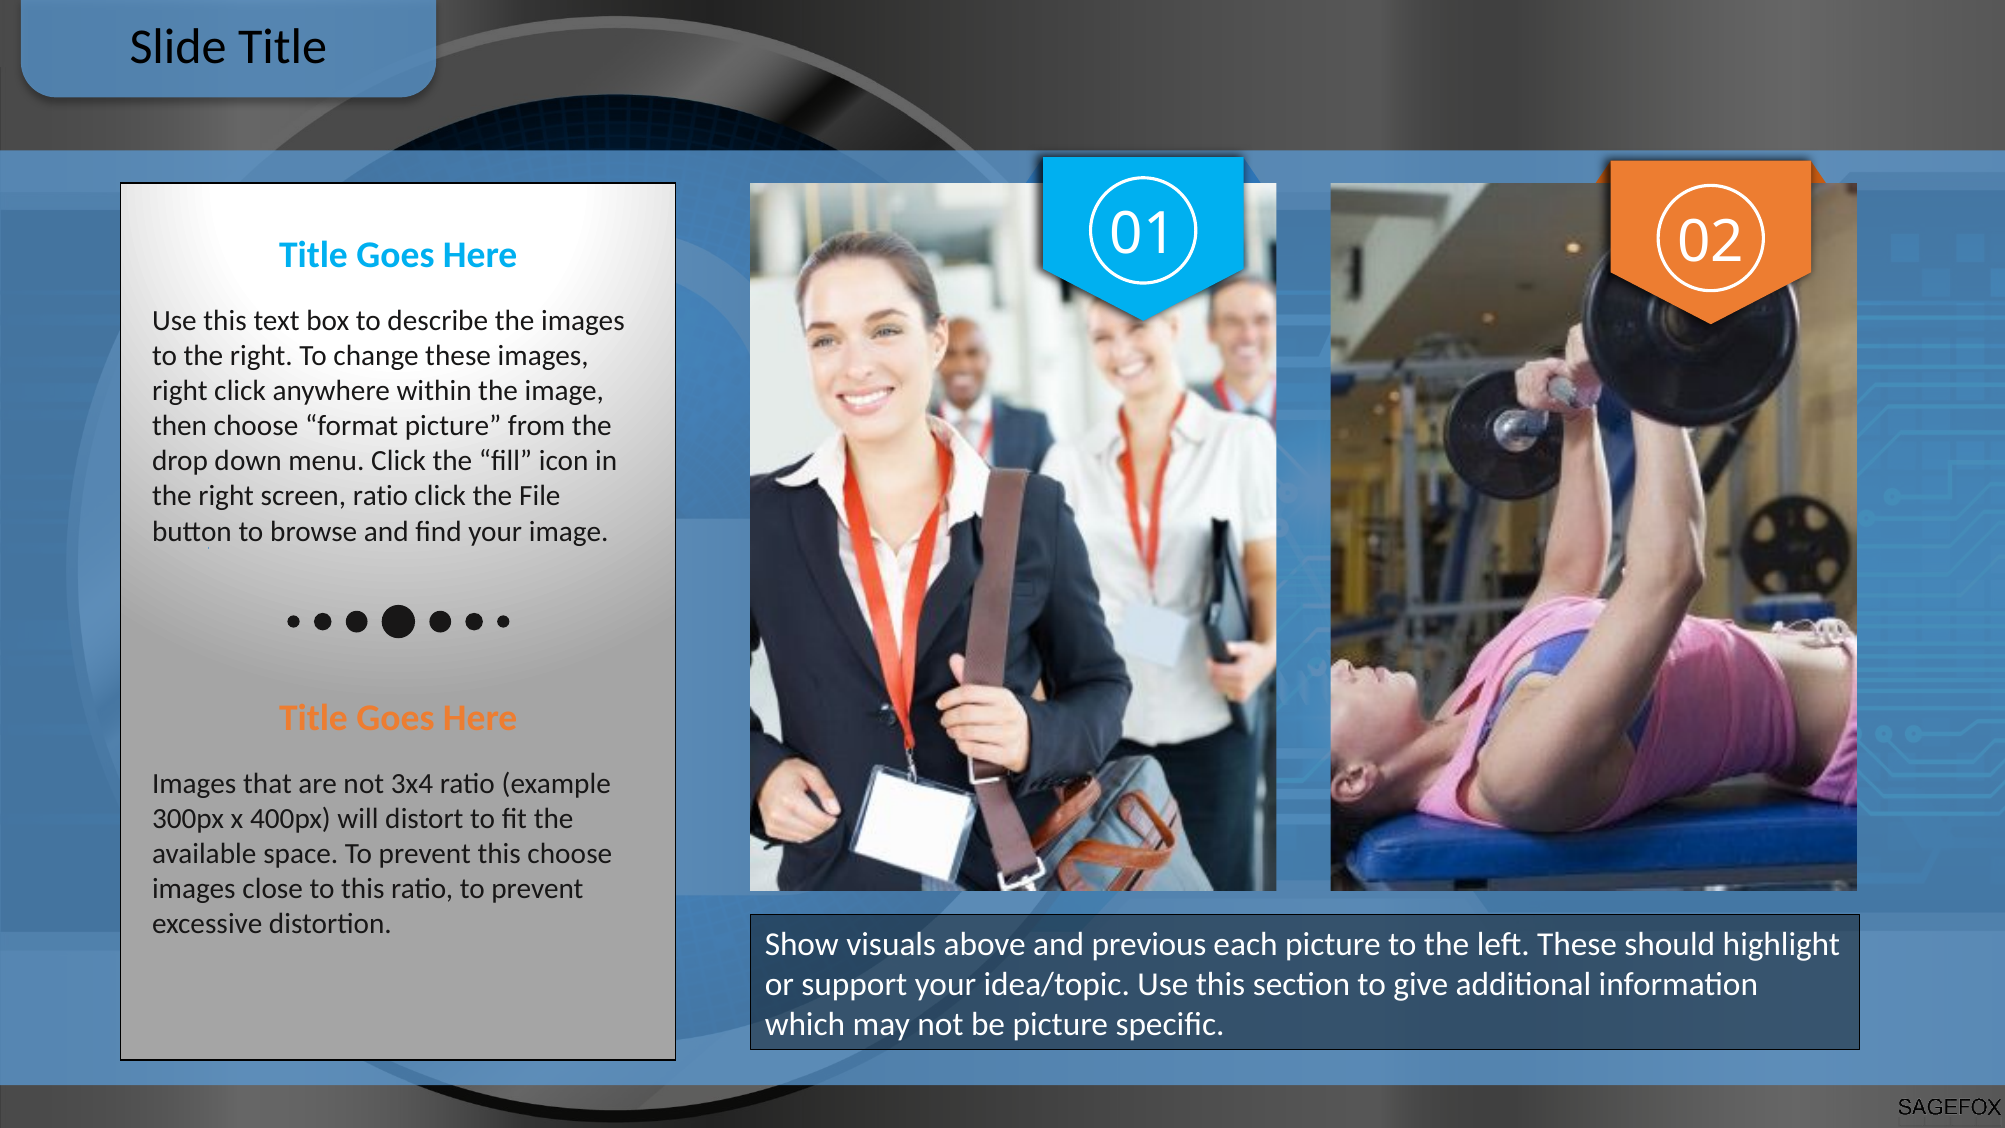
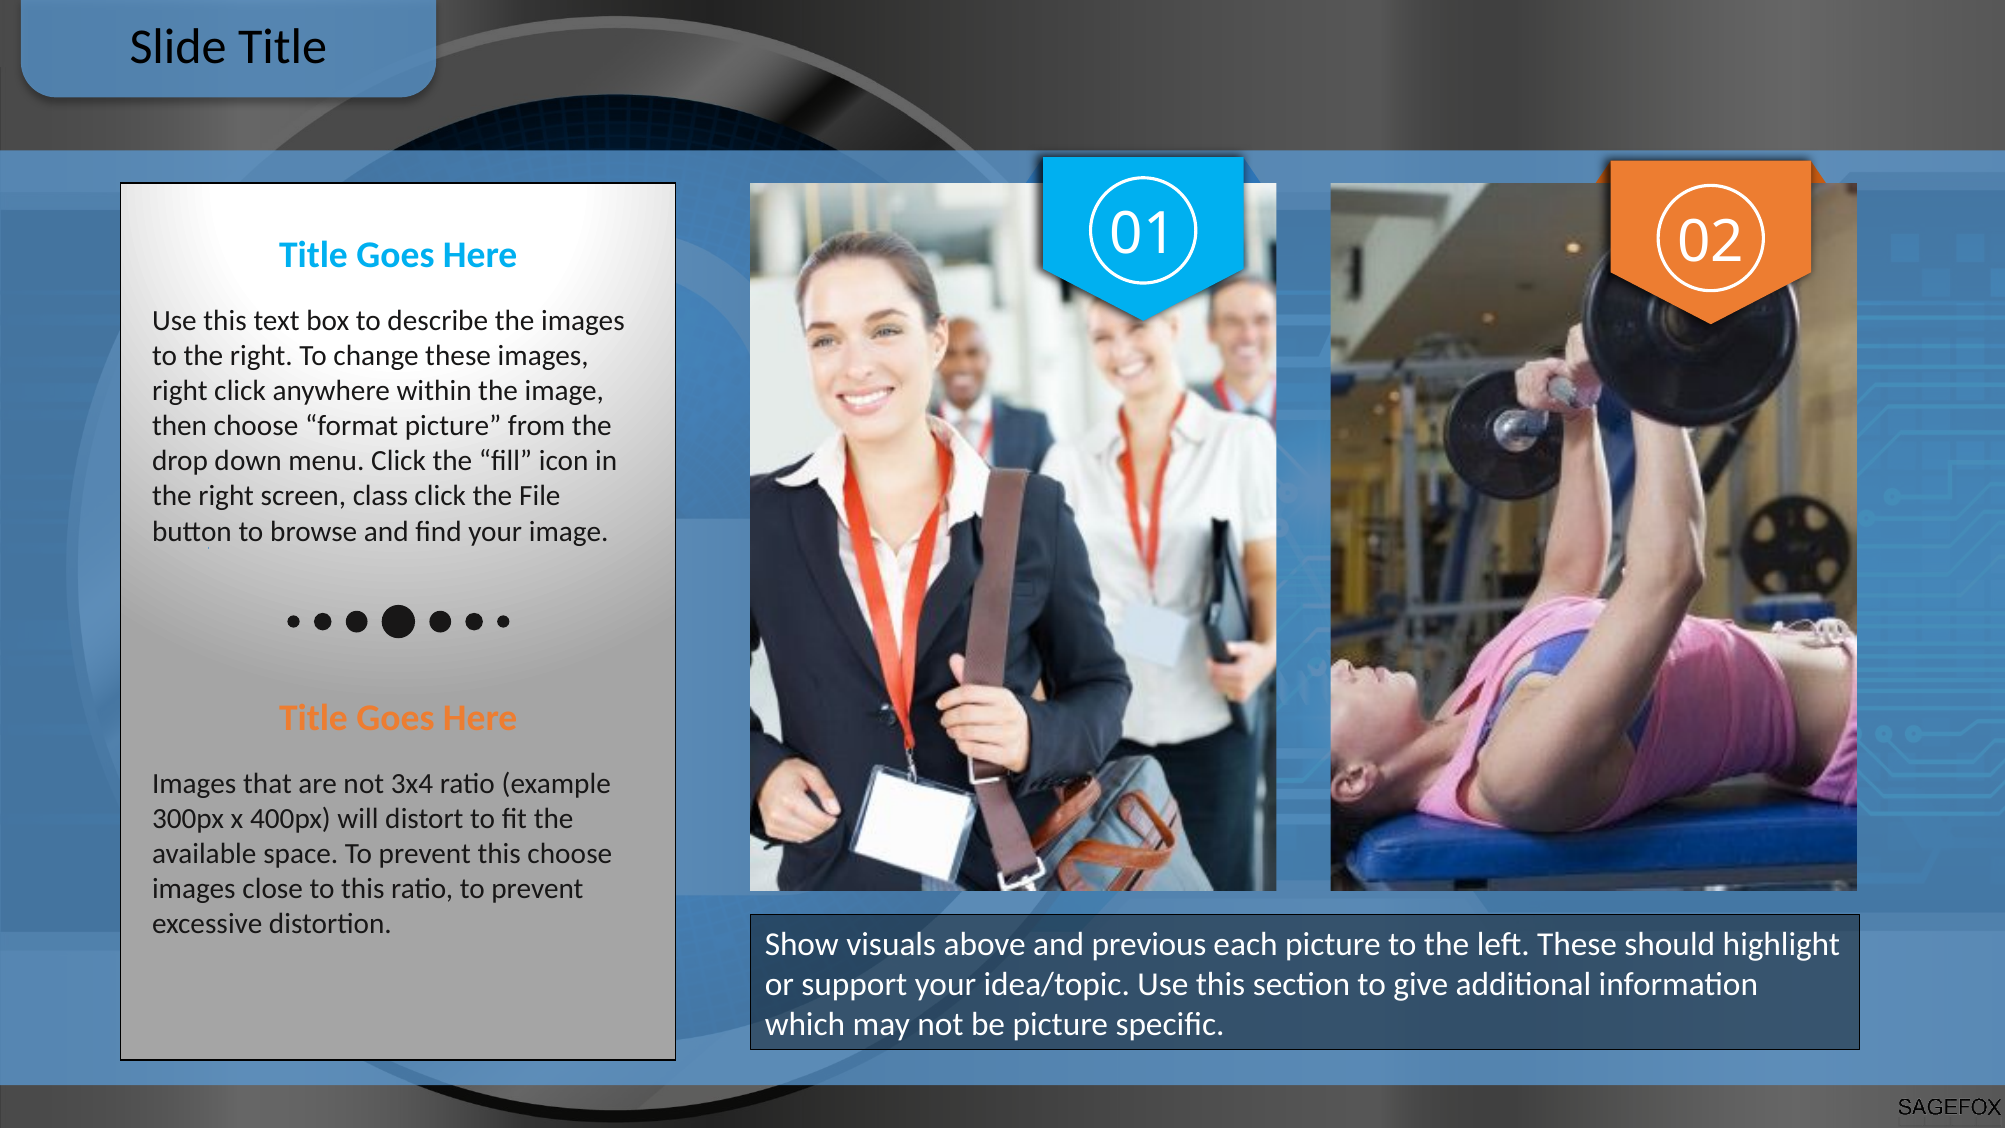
screen ratio: ratio -> class
